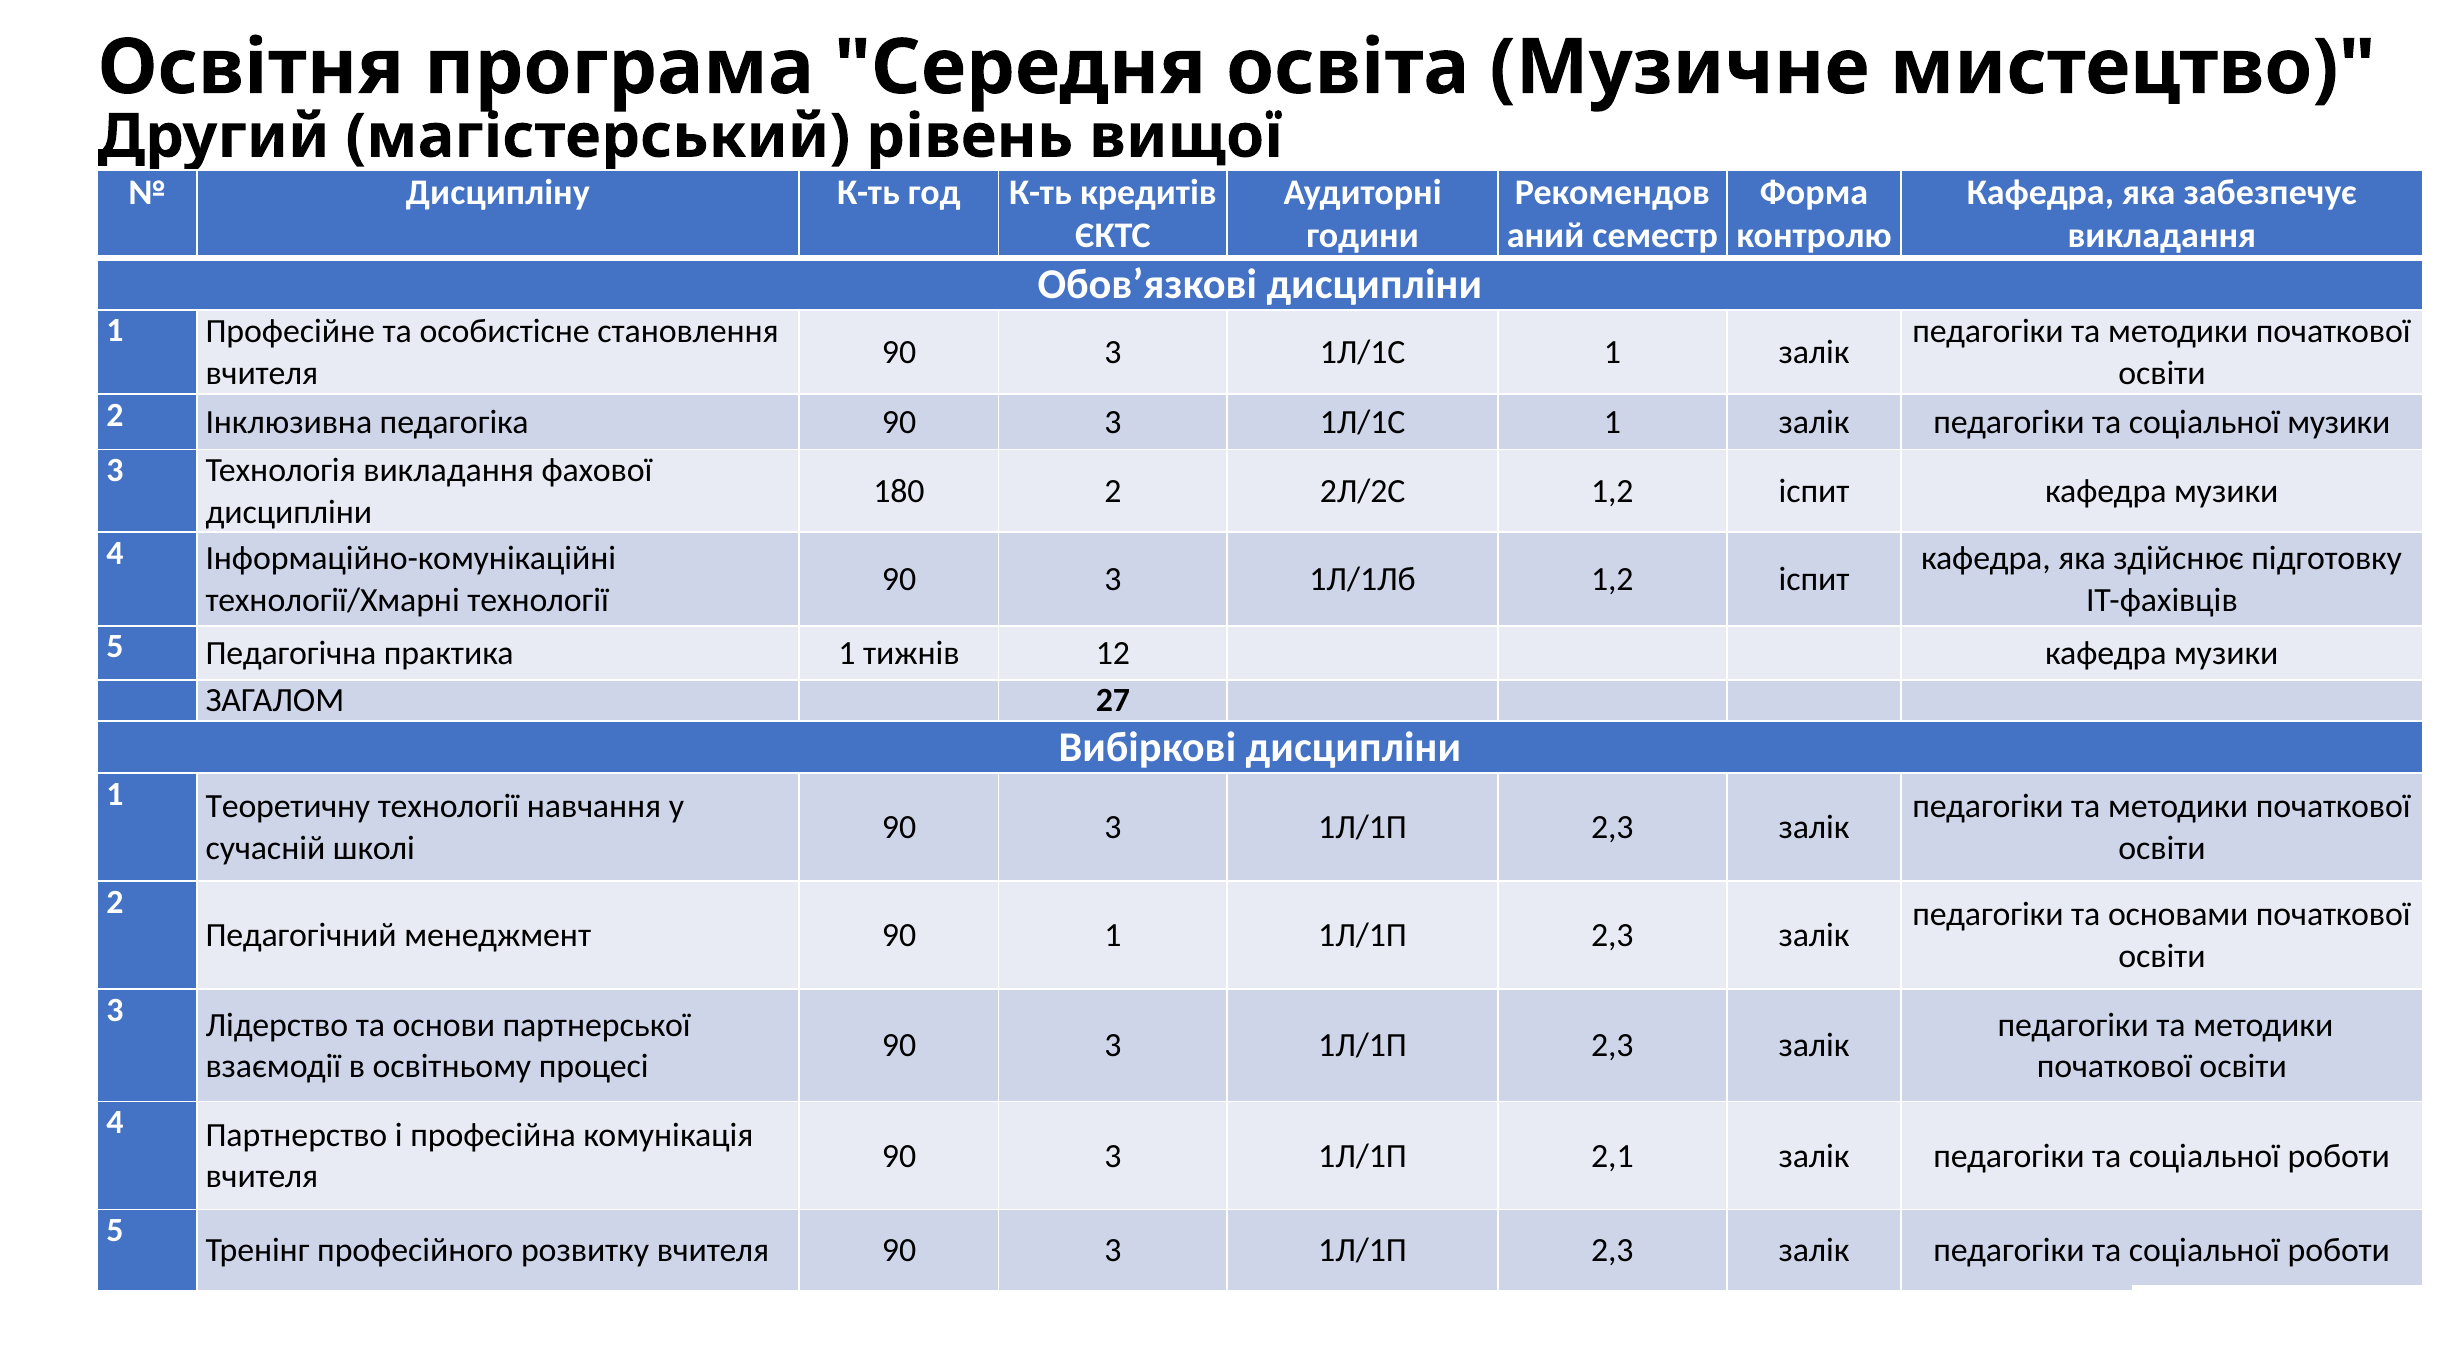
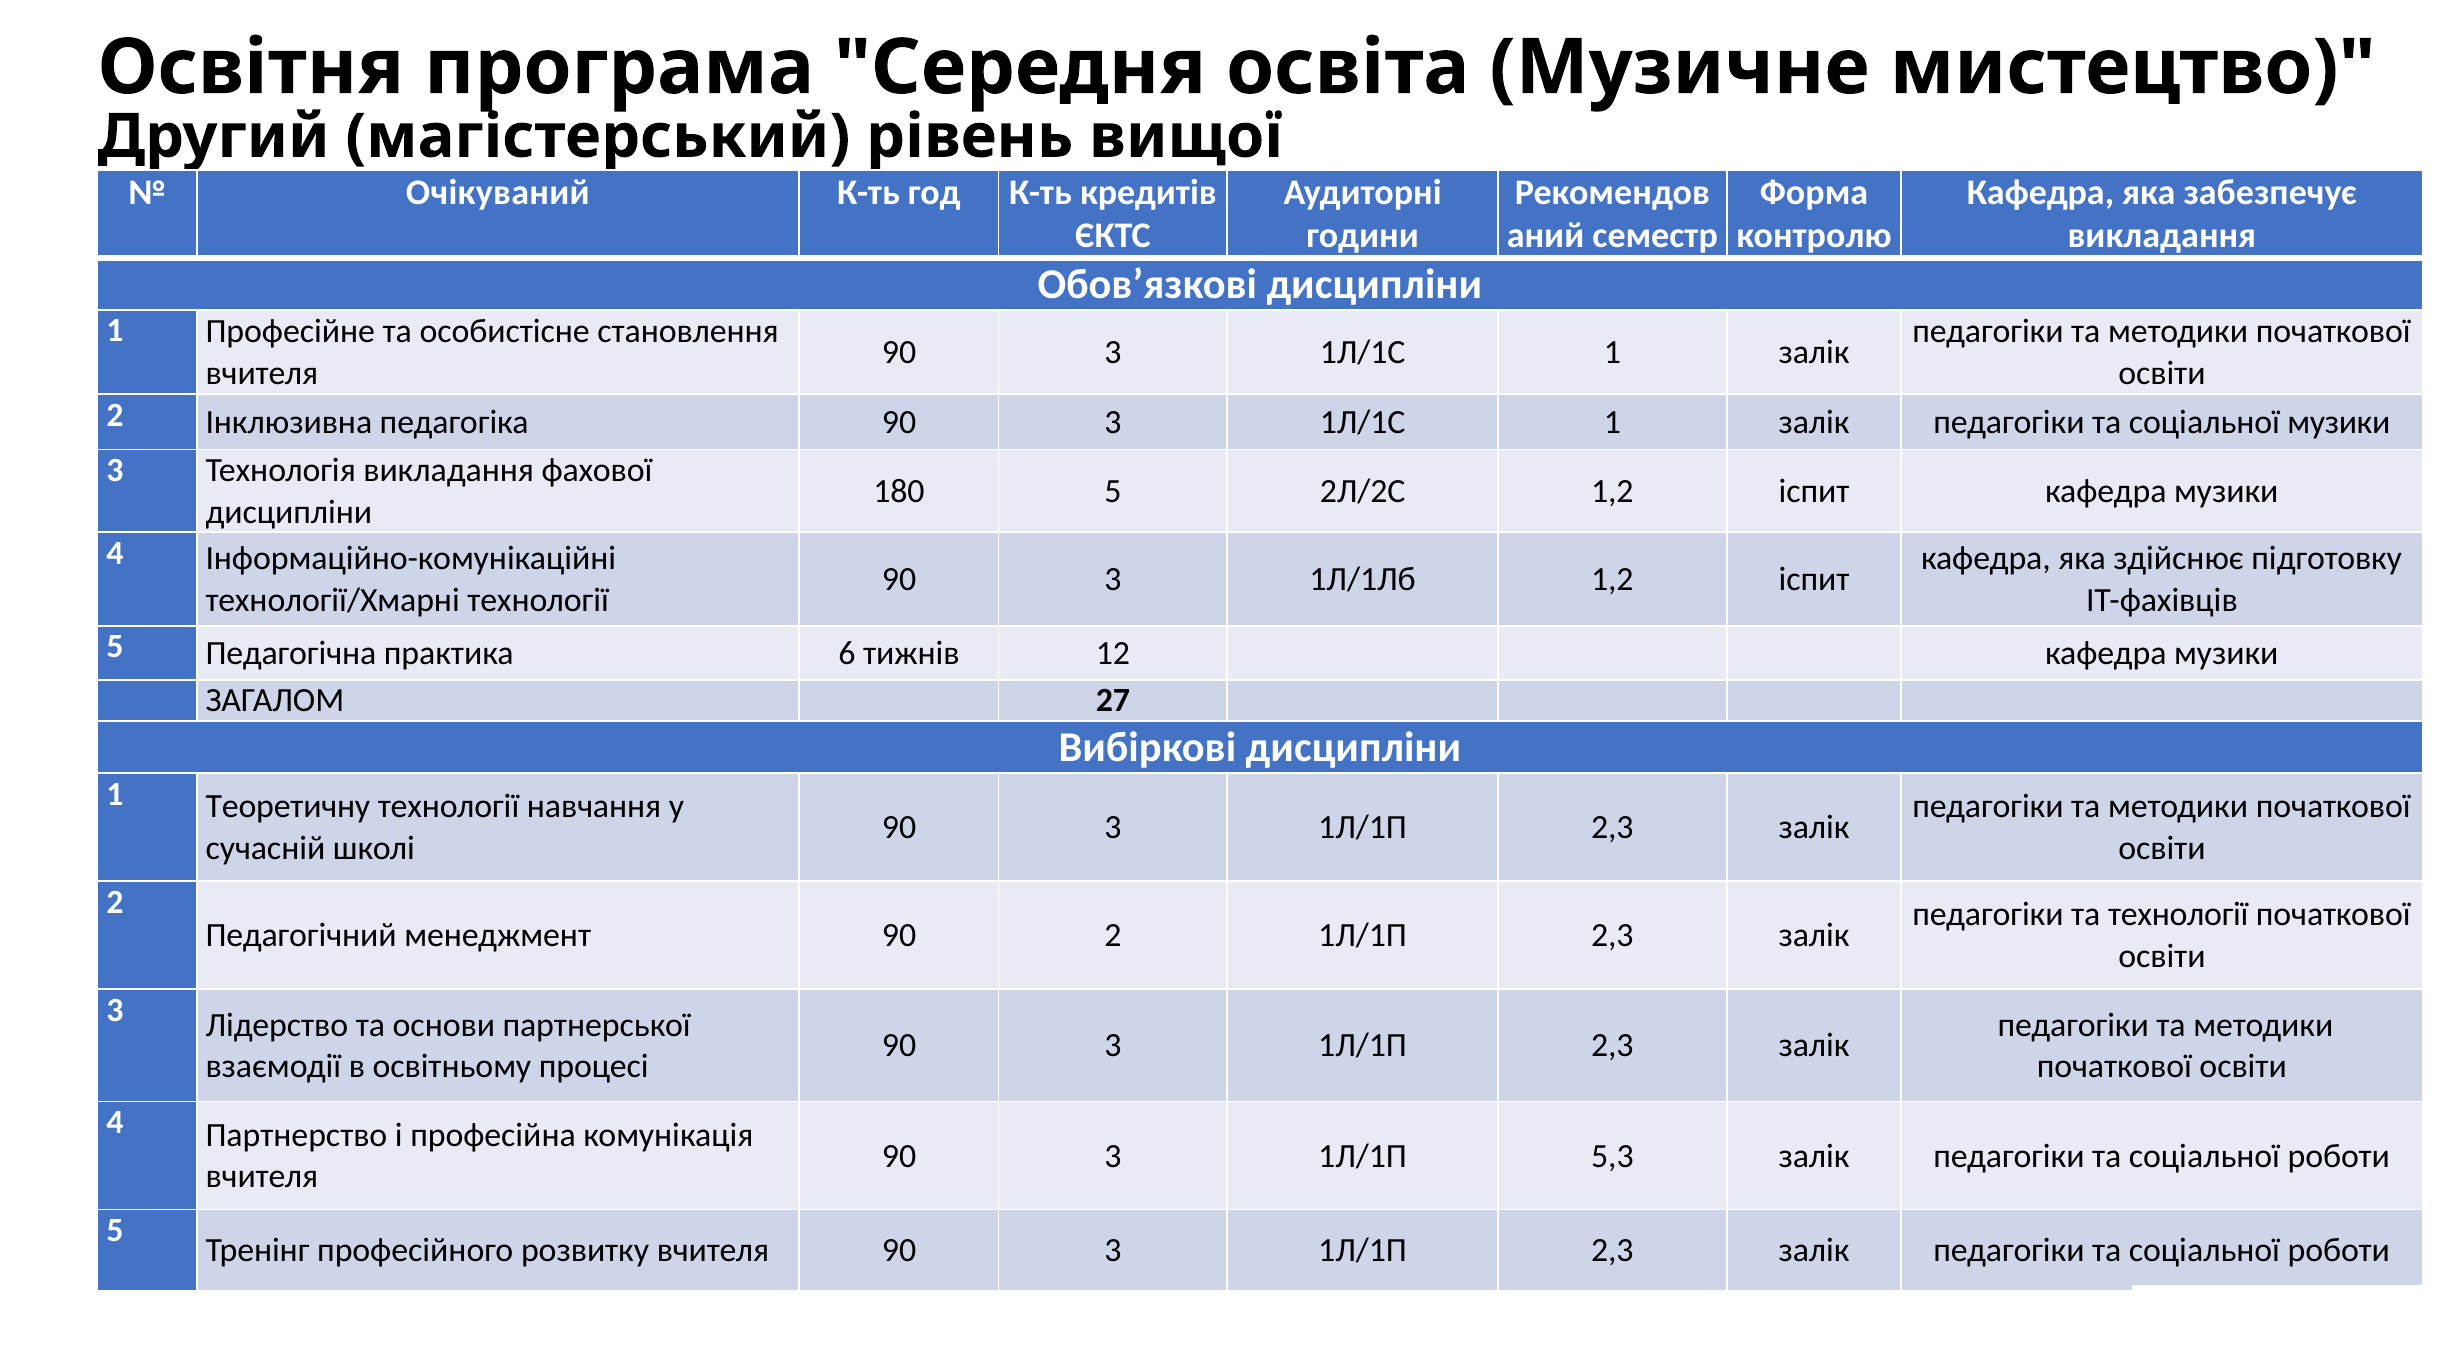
Дисципліну: Дисципліну -> Очікуваний
180 2: 2 -> 5
практика 1: 1 -> 6
та основами: основами -> технології
90 1: 1 -> 2
2,1: 2,1 -> 5,3
